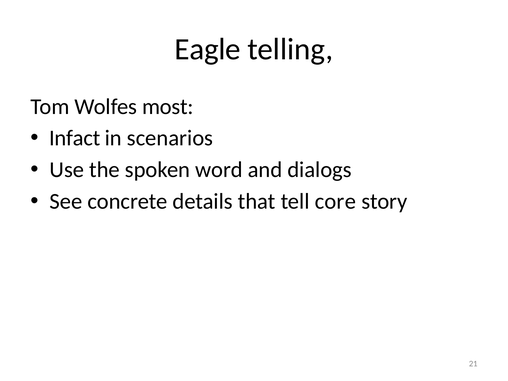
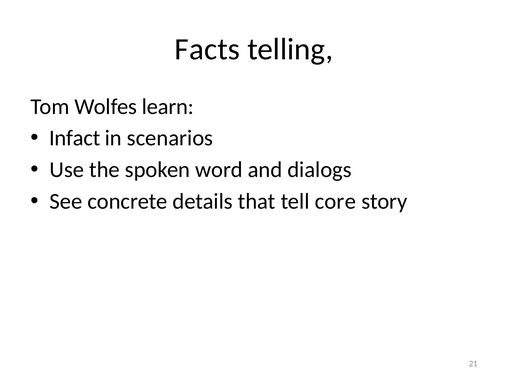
Eagle: Eagle -> Facts
most: most -> learn
